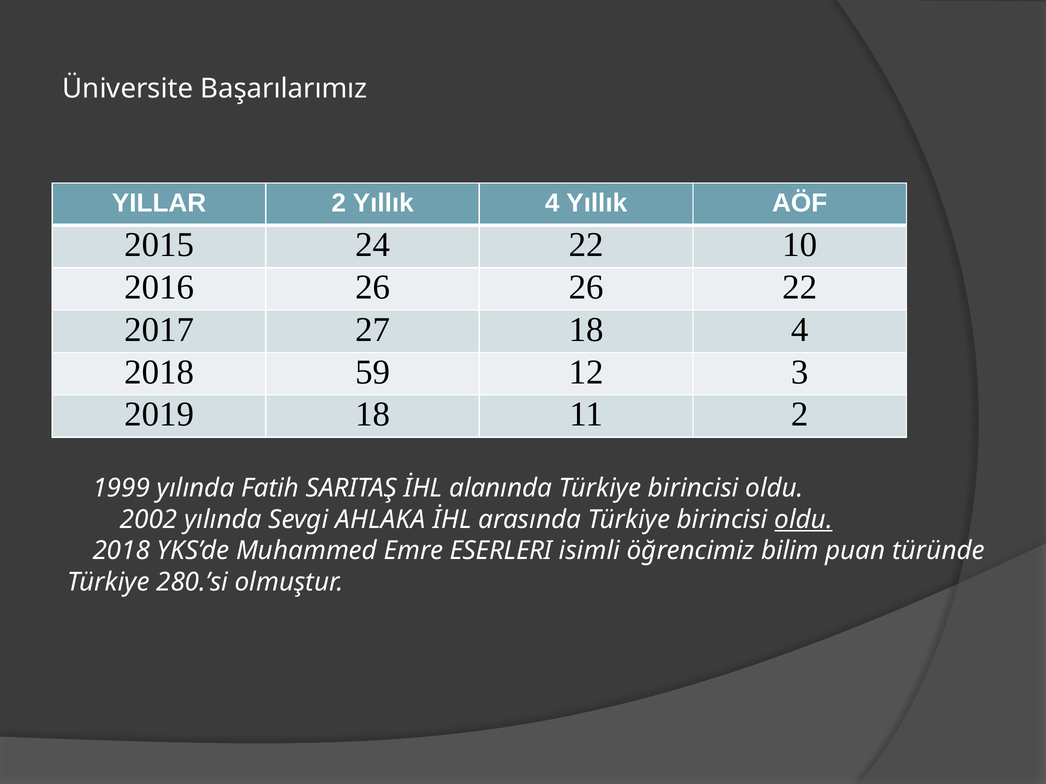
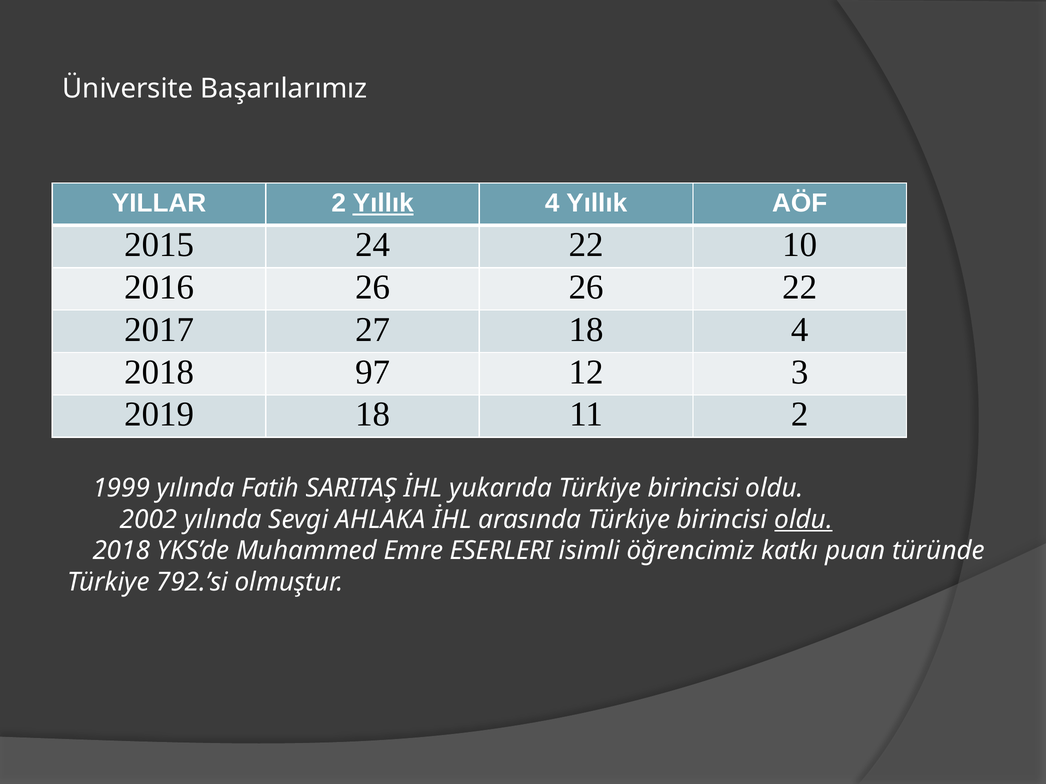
Yıllık at (383, 203) underline: none -> present
59: 59 -> 97
alanında: alanında -> yukarıda
bilim: bilim -> katkı
280.’si: 280.’si -> 792.’si
